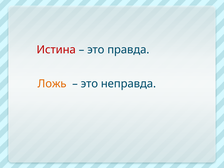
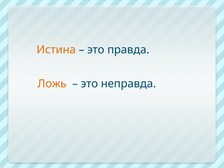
Истина colour: red -> orange
